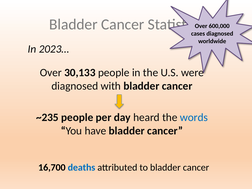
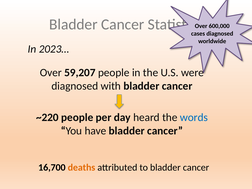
30,133: 30,133 -> 59,207
~235: ~235 -> ~220
deaths colour: blue -> orange
